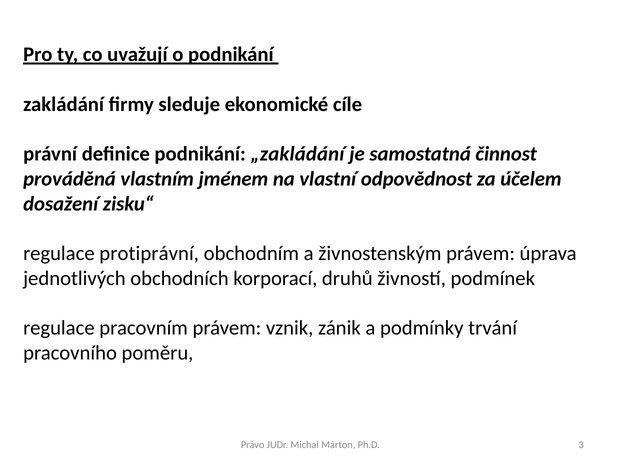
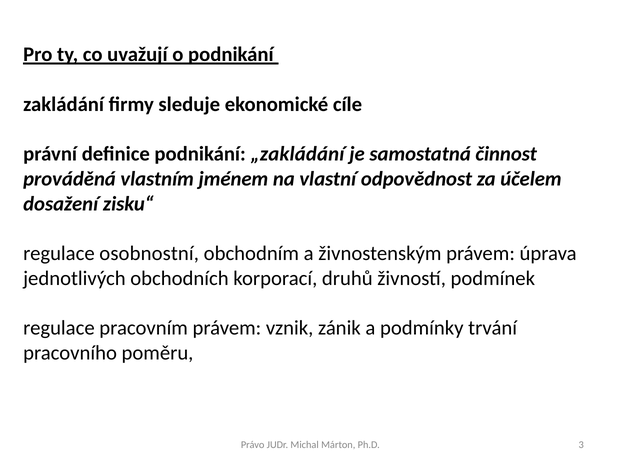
protiprávní: protiprávní -> osobnostní
